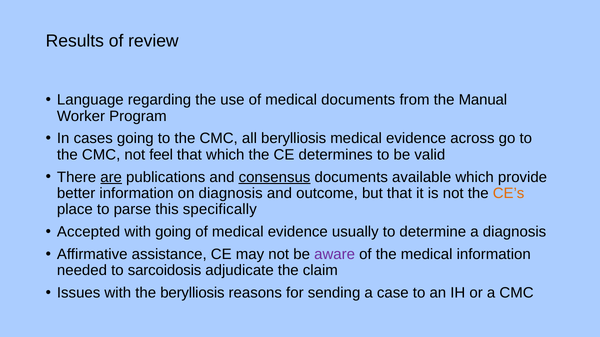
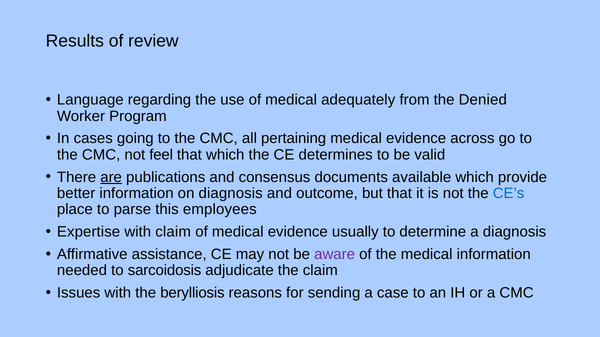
medical documents: documents -> adequately
Manual: Manual -> Denied
all berylliosis: berylliosis -> pertaining
consensus underline: present -> none
CE’s colour: orange -> blue
specifically: specifically -> employees
Accepted: Accepted -> Expertise
with going: going -> claim
